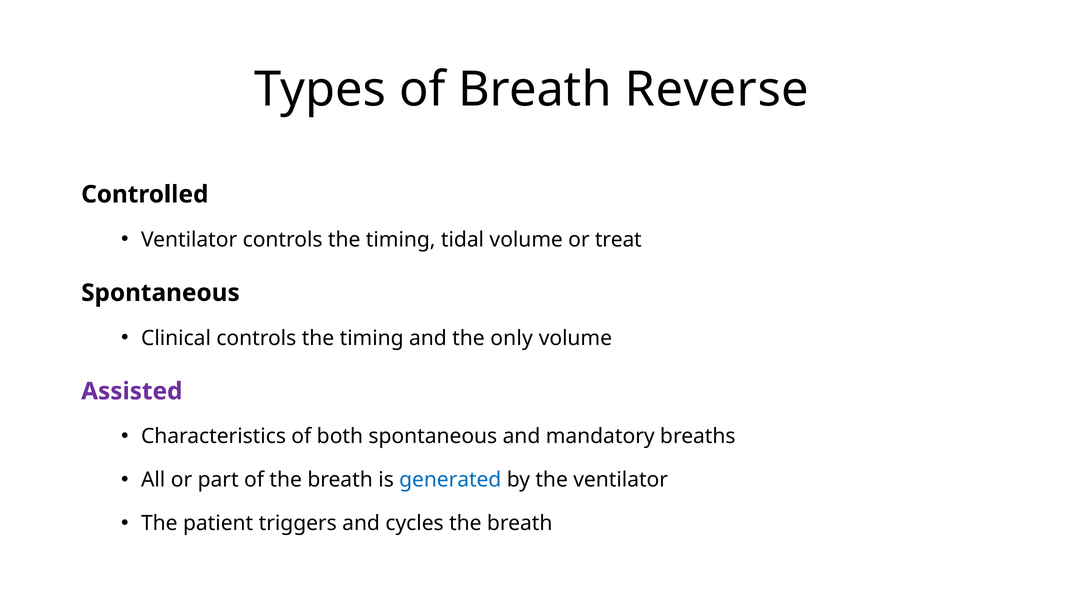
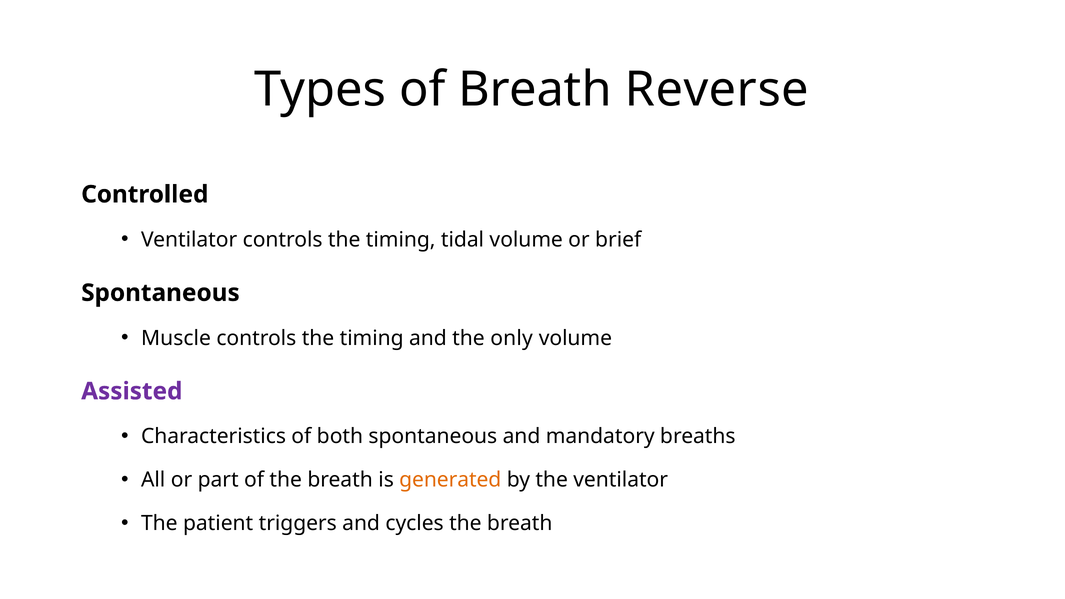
treat: treat -> brief
Clinical: Clinical -> Muscle
generated colour: blue -> orange
